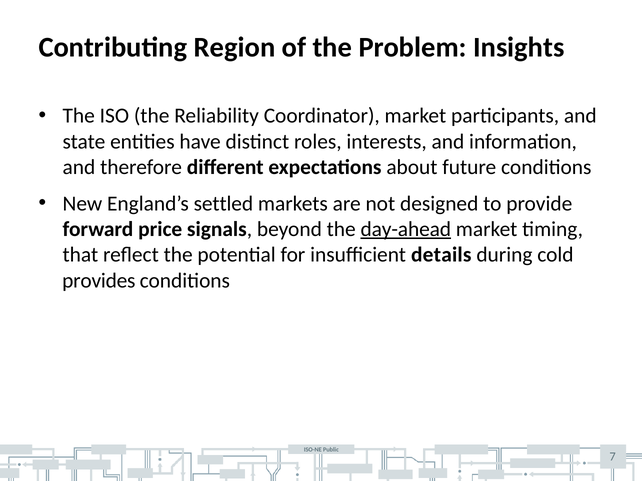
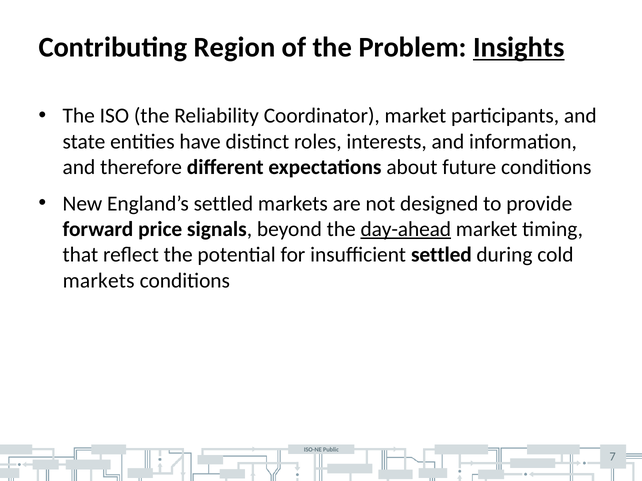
Insights underline: none -> present
insufficient details: details -> settled
provides at (99, 281): provides -> markets
